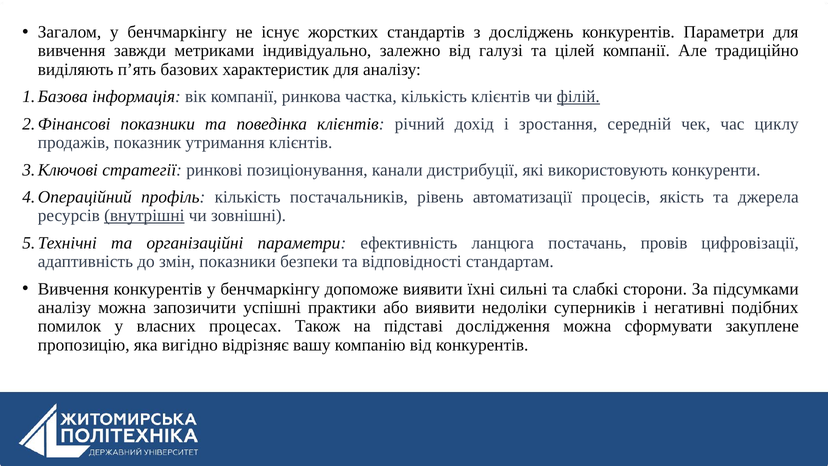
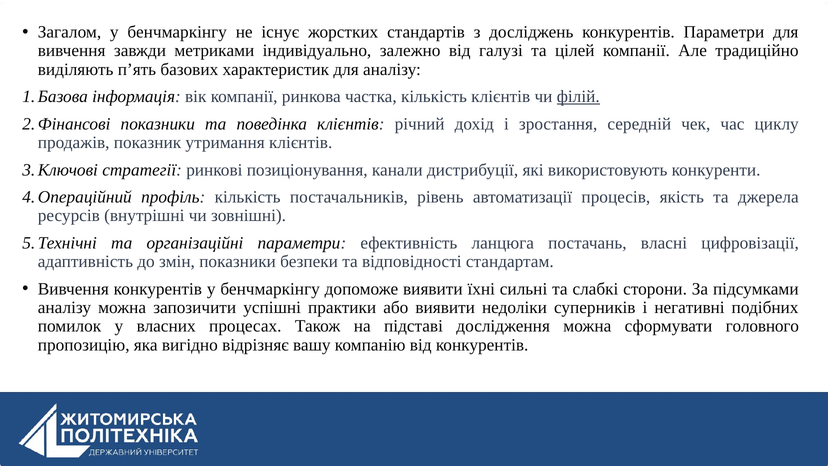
внутрішні underline: present -> none
провів: провів -> власні
закуплене: закуплене -> головного
